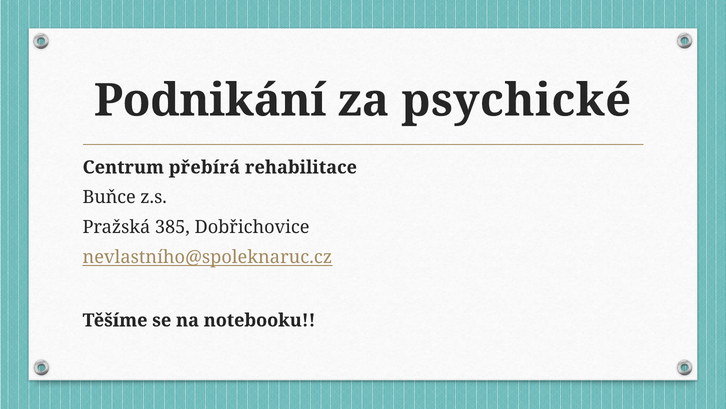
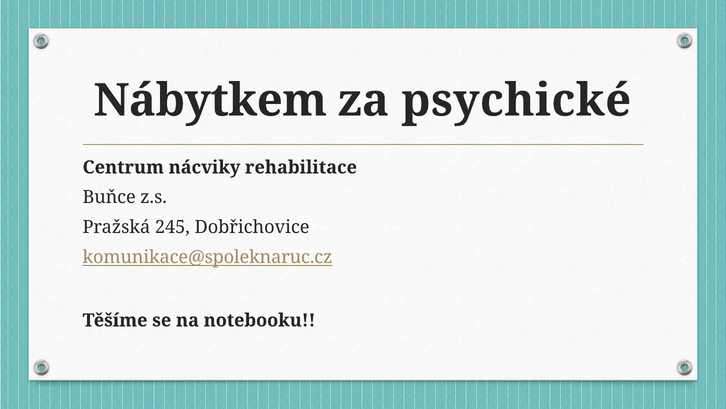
Podnikání: Podnikání -> Nábytkem
přebírá: přebírá -> nácviky
385: 385 -> 245
nevlastního@spoleknaruc.cz: nevlastního@spoleknaruc.cz -> komunikace@spoleknaruc.cz
